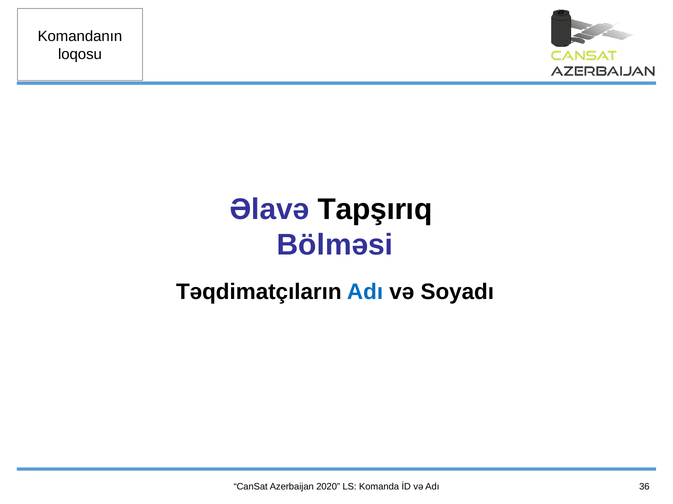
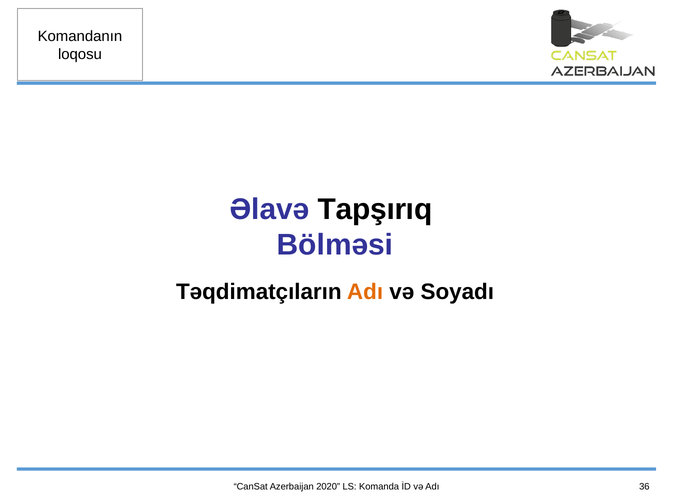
Adı at (365, 292) colour: blue -> orange
